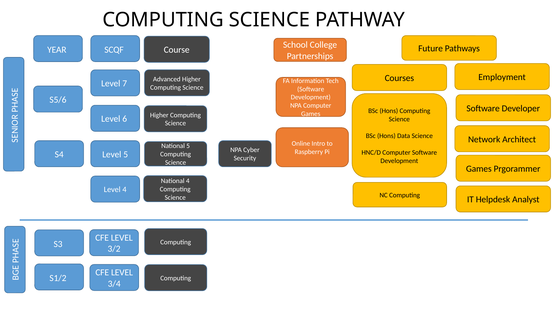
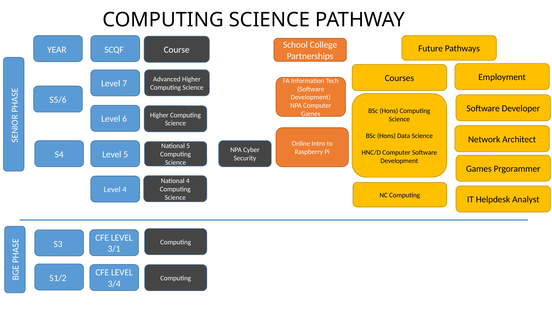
3/2: 3/2 -> 3/1
